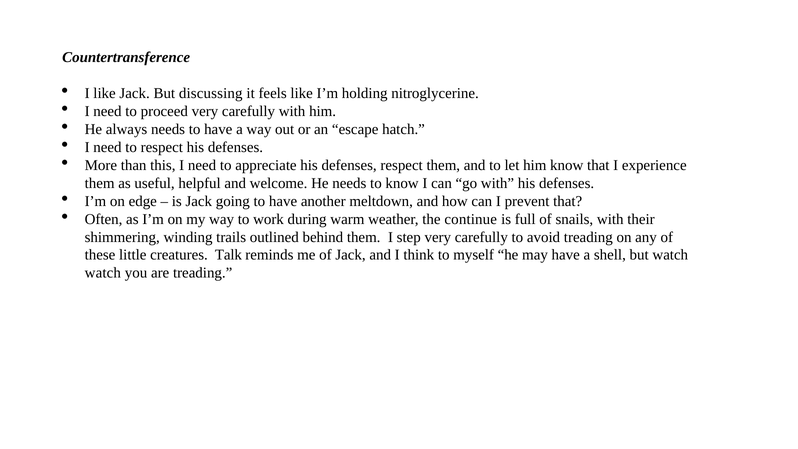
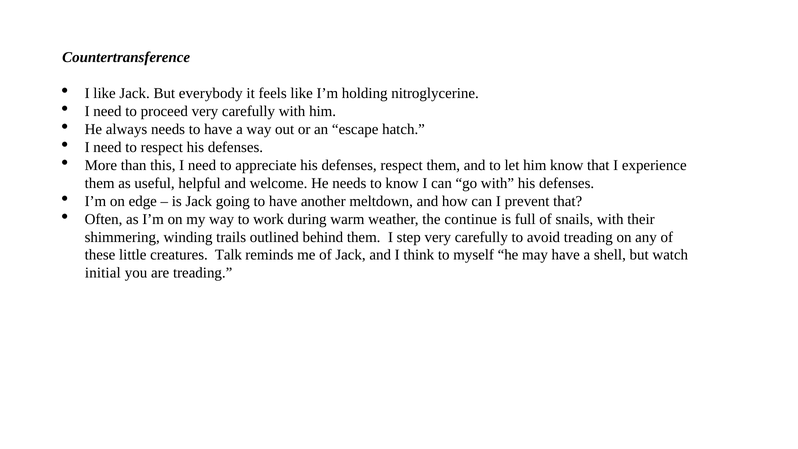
discussing: discussing -> everybody
watch at (103, 273): watch -> initial
